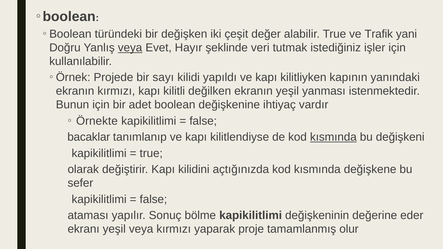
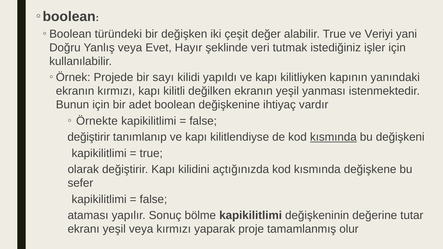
Trafik: Trafik -> Veriyi
veya at (130, 48) underline: present -> none
bacaklar at (89, 137): bacaklar -> değiştirir
eder: eder -> tutar
